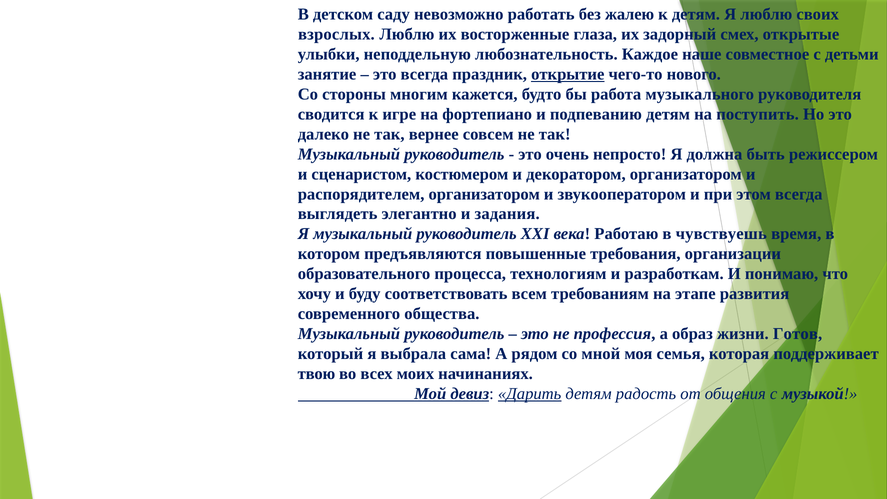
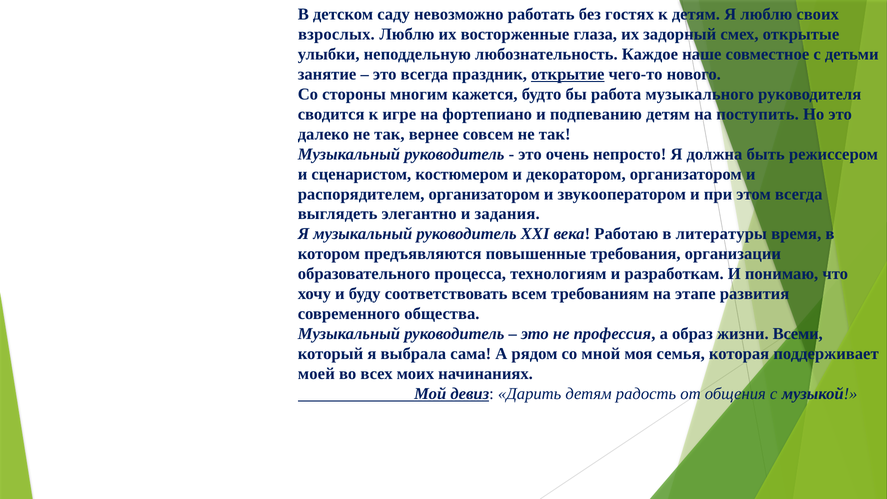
жалею: жалею -> гостях
чувствуешь: чувствуешь -> литературы
Готов: Готов -> Всеми
твою: твою -> моей
Дарить underline: present -> none
